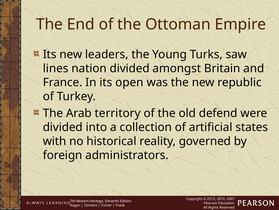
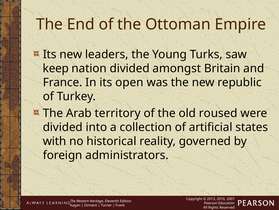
lines: lines -> keep
defend: defend -> roused
